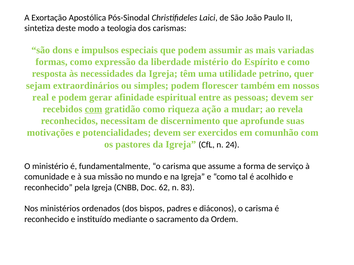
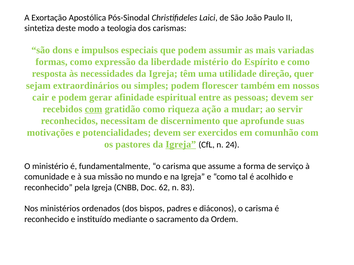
petrino: petrino -> direção
real: real -> cair
revela: revela -> servir
Igreja at (181, 145) underline: none -> present
